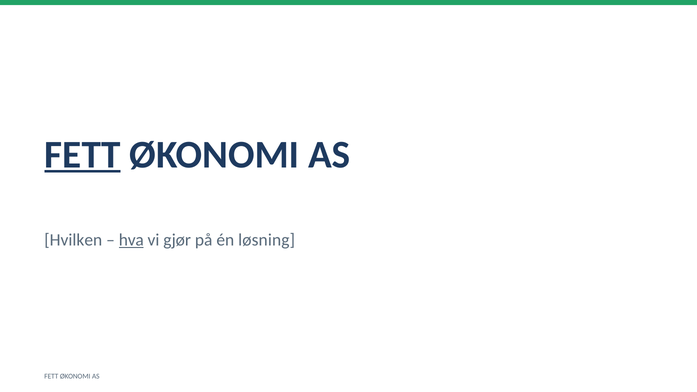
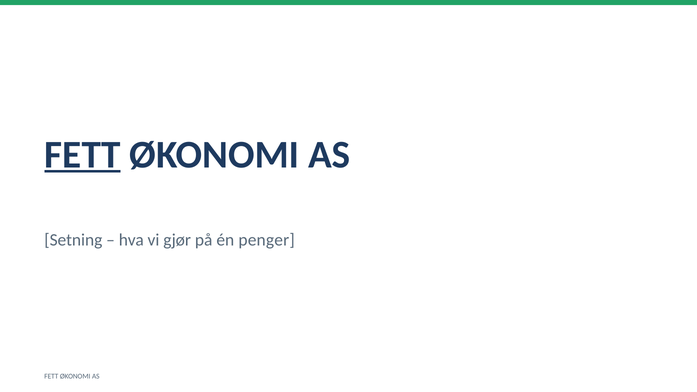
Hvilken: Hvilken -> Setning
hva underline: present -> none
løsning: løsning -> penger
